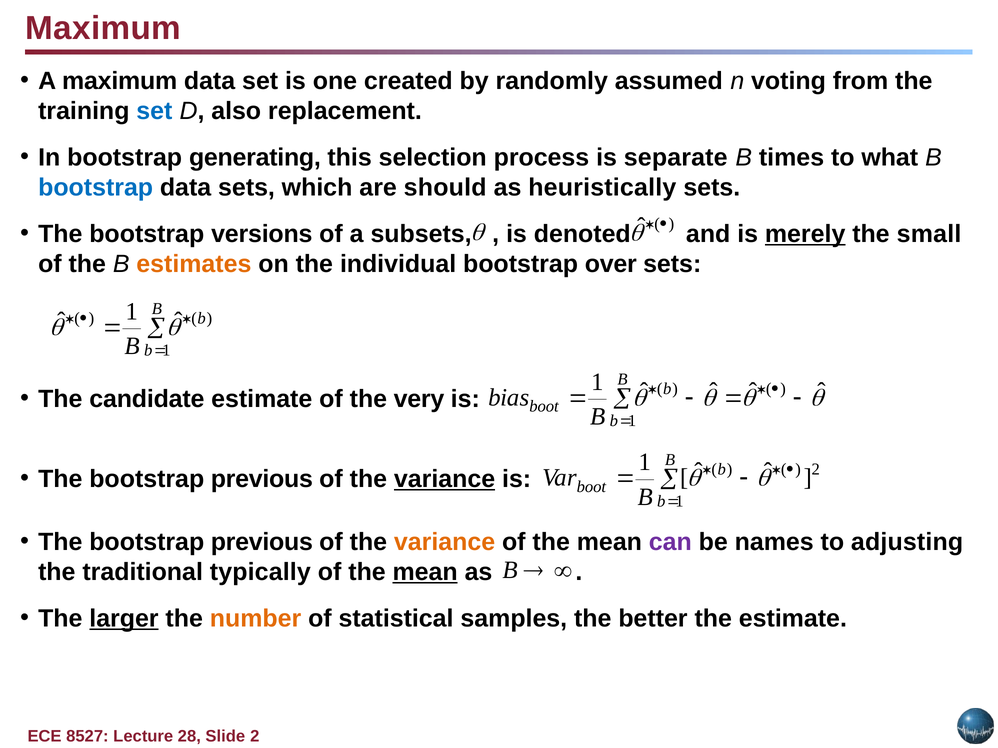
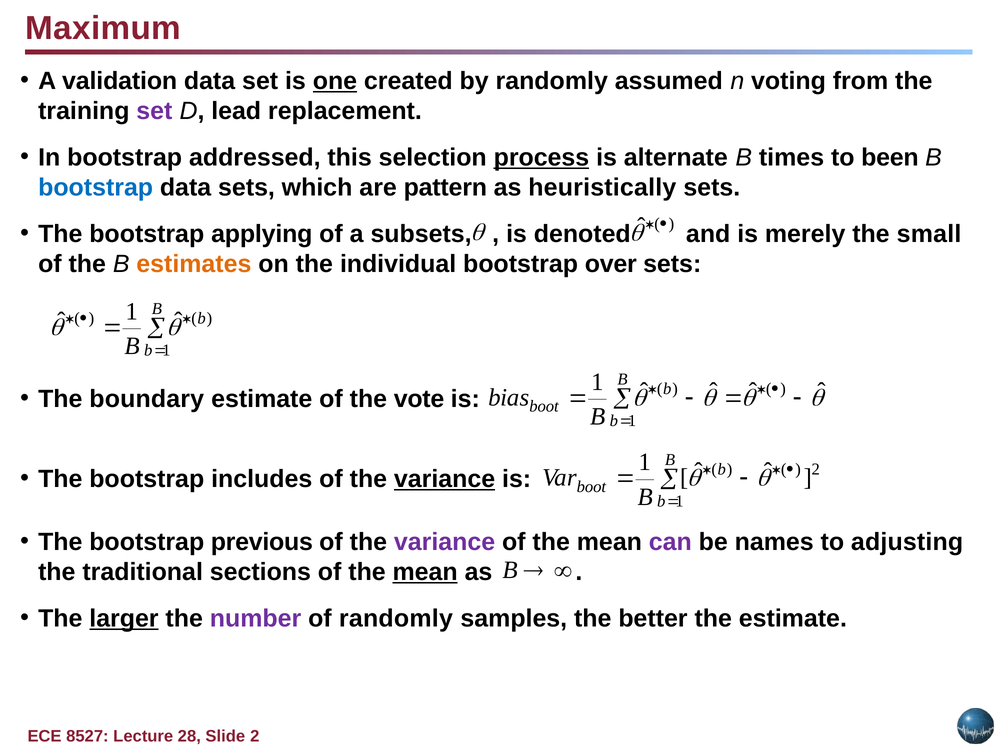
A maximum: maximum -> validation
one underline: none -> present
set at (154, 111) colour: blue -> purple
also: also -> lead
generating: generating -> addressed
process underline: none -> present
separate: separate -> alternate
what: what -> been
should: should -> pattern
versions: versions -> applying
merely underline: present -> none
candidate: candidate -> boundary
very: very -> vote
previous at (262, 479): previous -> includes
variance at (445, 542) colour: orange -> purple
typically: typically -> sections
number colour: orange -> purple
of statistical: statistical -> randomly
